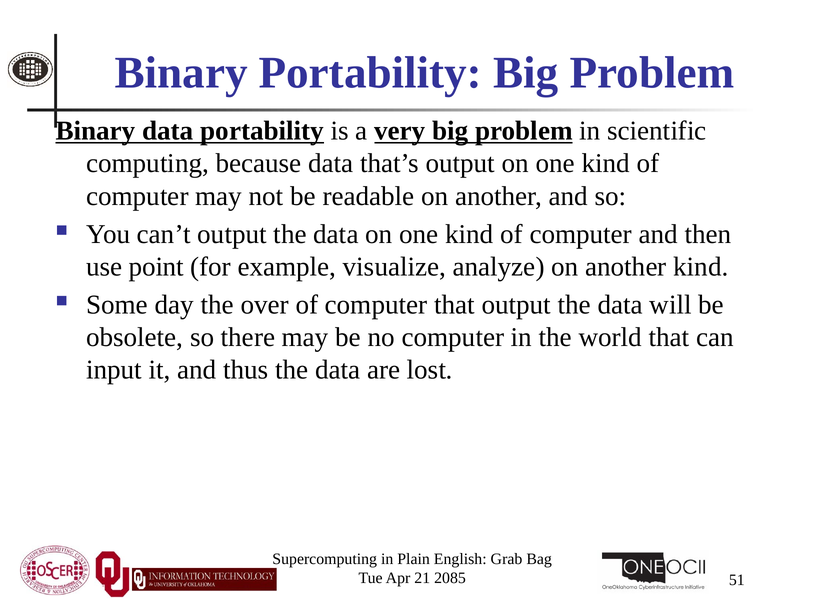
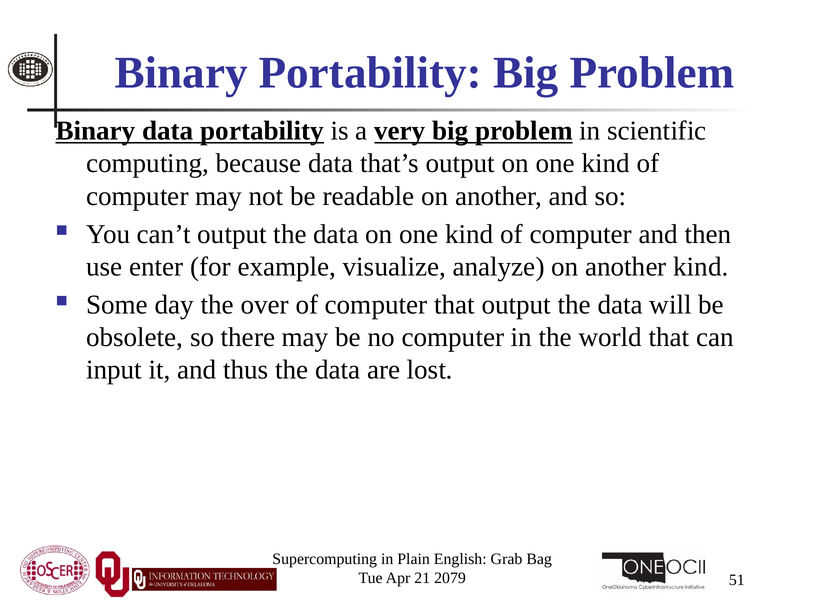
point: point -> enter
2085: 2085 -> 2079
